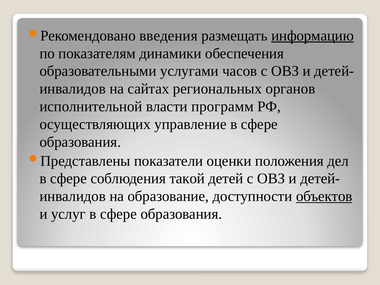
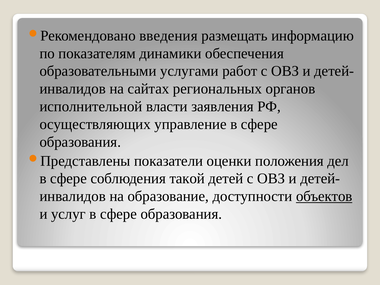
информацию underline: present -> none
часов: часов -> работ
программ: программ -> заявления
